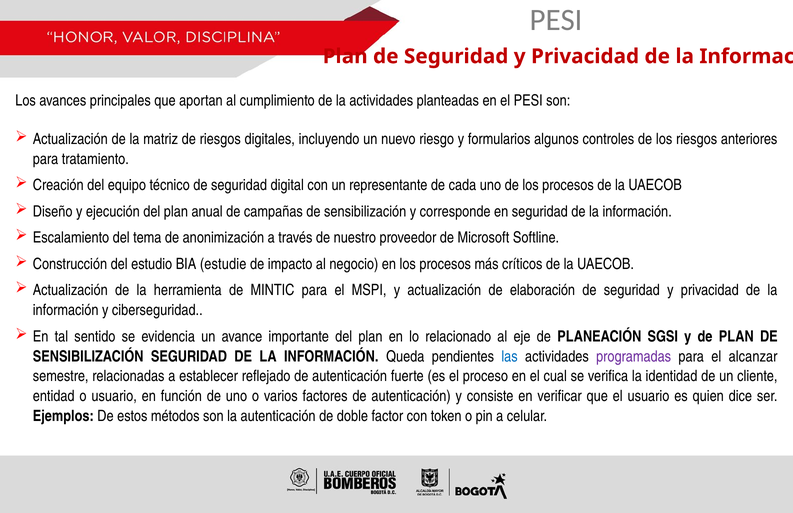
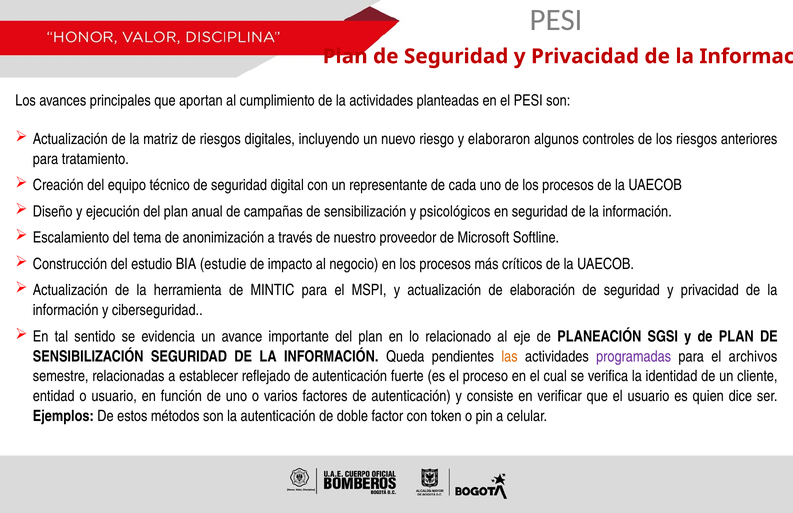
formularios: formularios -> elaboraron
corresponde: corresponde -> psicológicos
las colour: blue -> orange
alcanzar: alcanzar -> archivos
